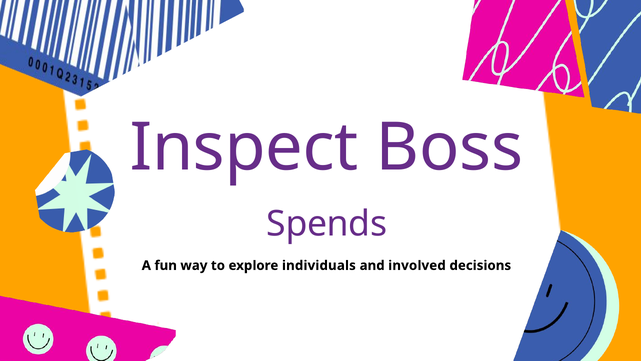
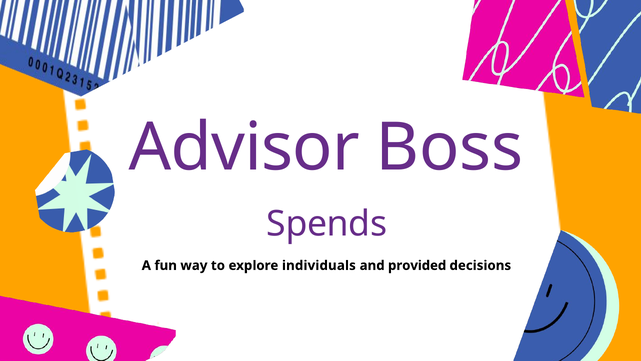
Inspect: Inspect -> Advisor
involved: involved -> provided
